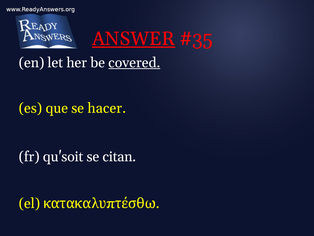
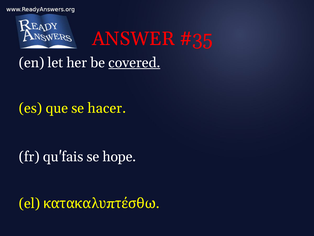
ANSWER underline: present -> none
qu'soit: qu'soit -> qu'fais
citan: citan -> hope
